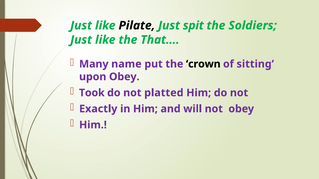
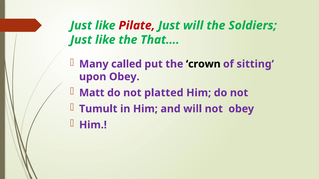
Pilate colour: black -> red
Just spit: spit -> will
name: name -> called
Took: Took -> Matt
Exactly: Exactly -> Tumult
